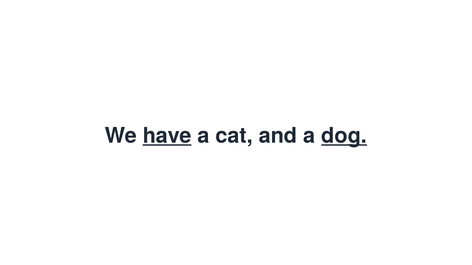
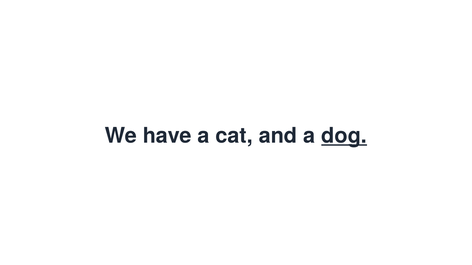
have underline: present -> none
